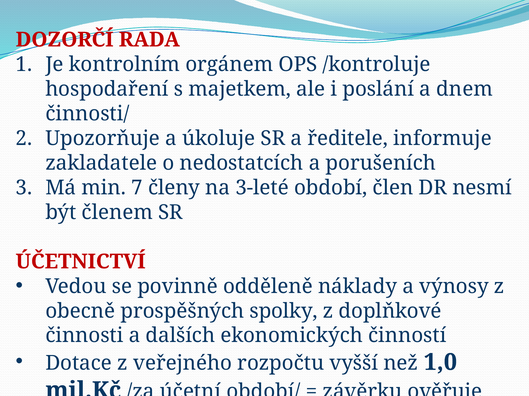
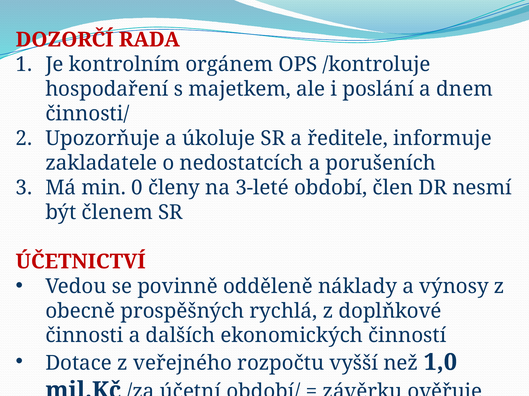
7: 7 -> 0
spolky: spolky -> rychlá
